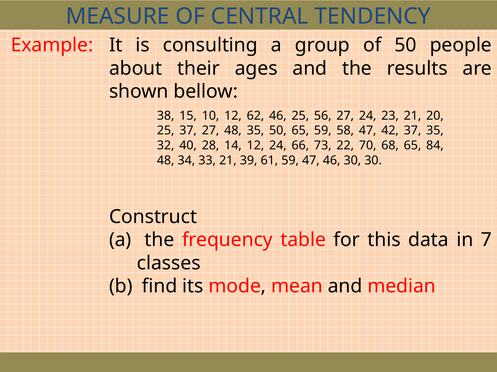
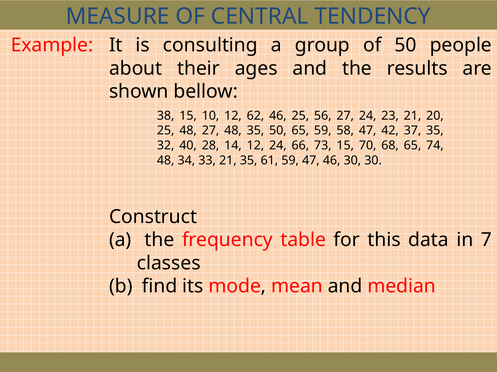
25 37: 37 -> 48
73 22: 22 -> 15
84: 84 -> 74
21 39: 39 -> 35
